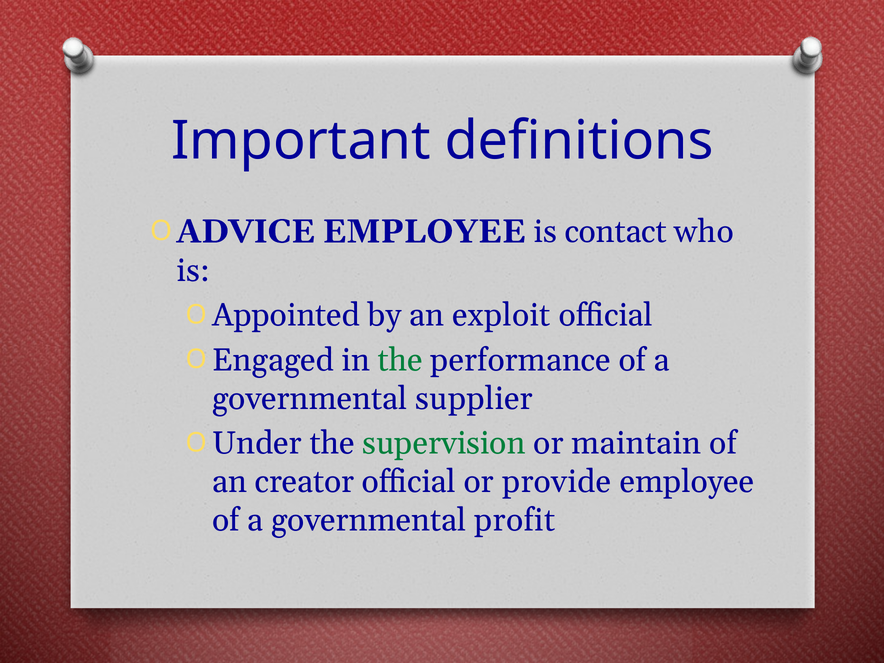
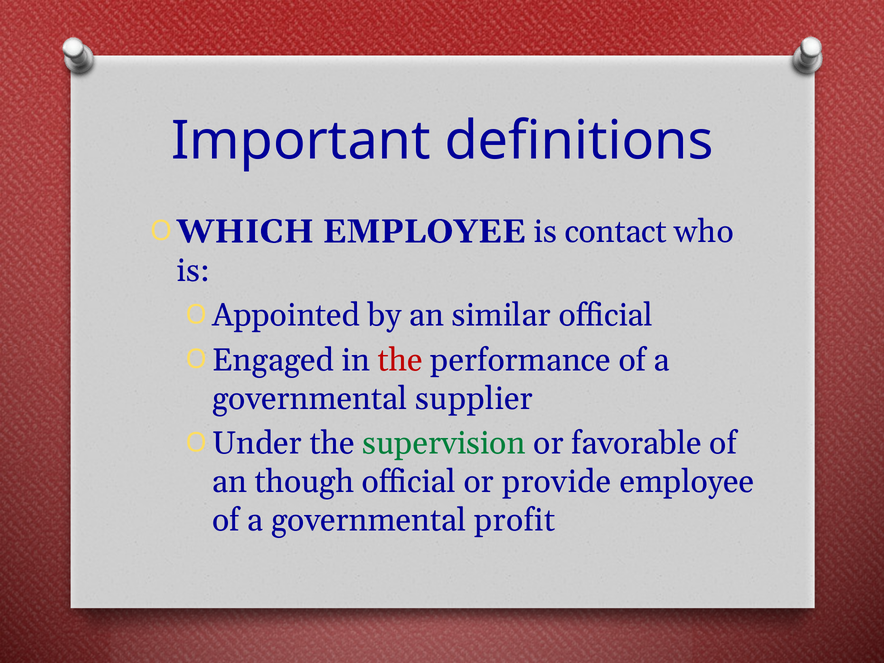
ADVICE: ADVICE -> WHICH
exploit: exploit -> similar
the at (400, 360) colour: green -> red
maintain: maintain -> favorable
creator: creator -> though
